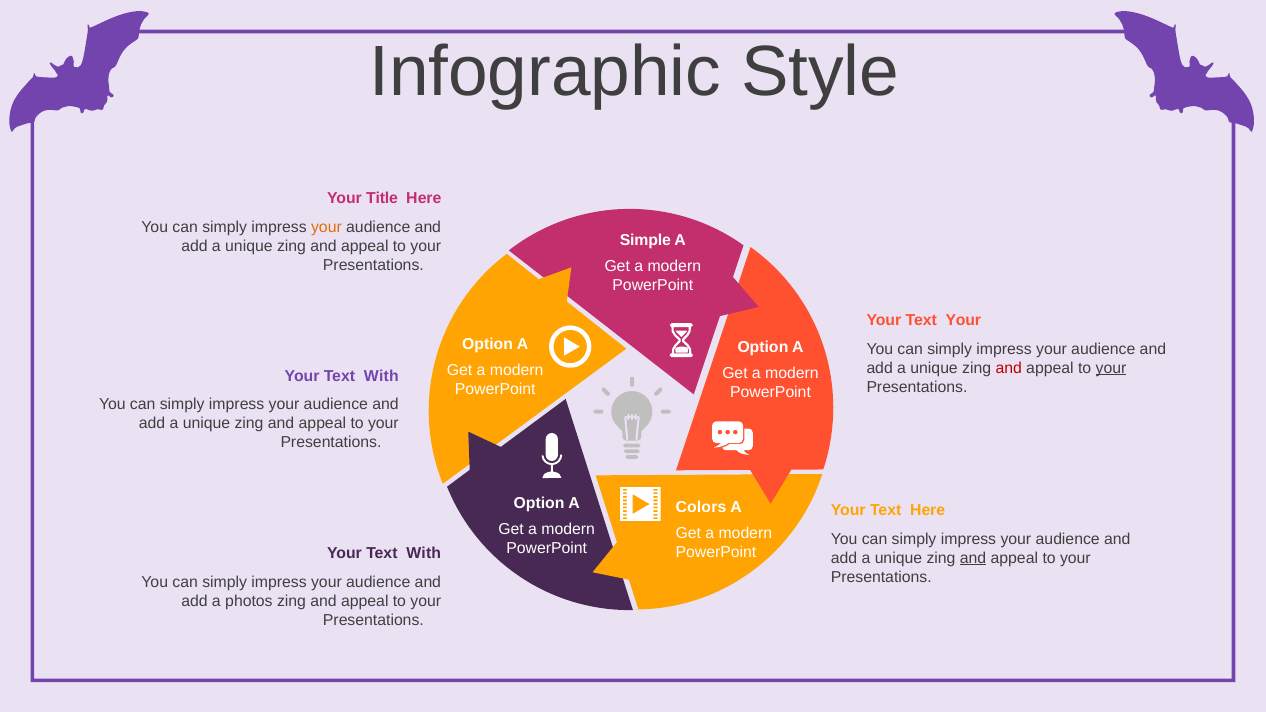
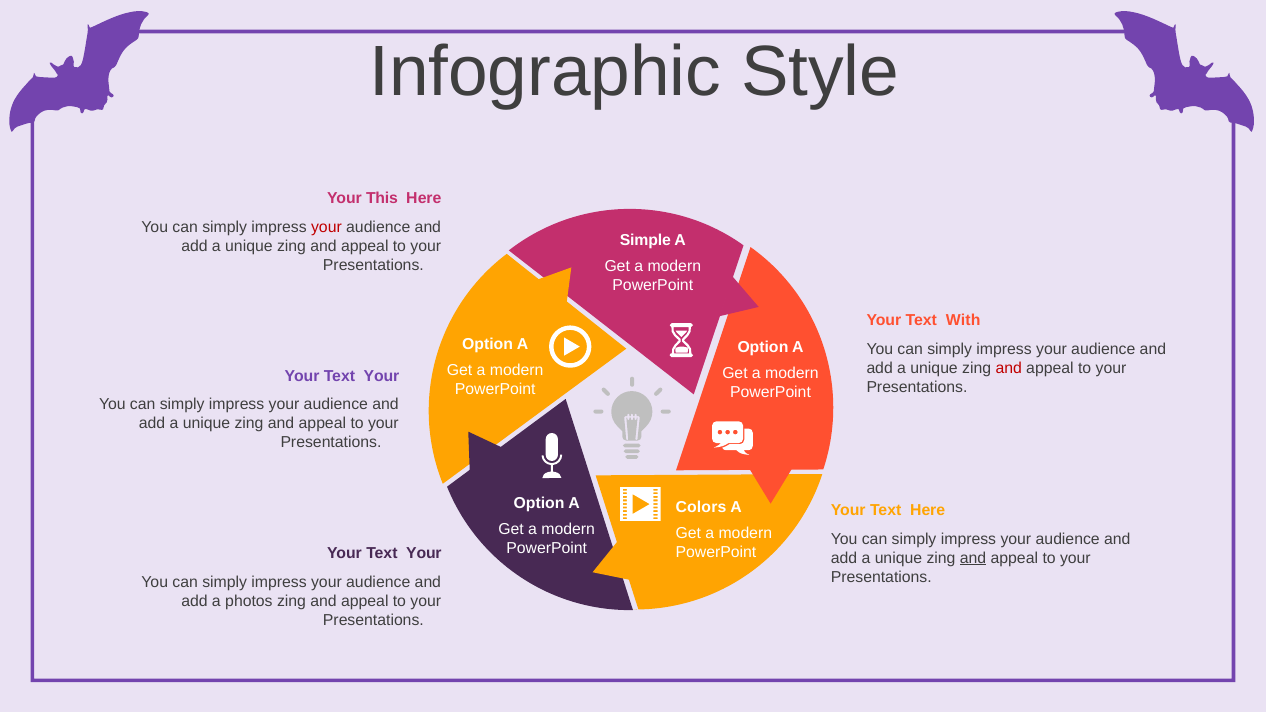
Title: Title -> This
your at (326, 227) colour: orange -> red
Text Your: Your -> With
your at (1111, 368) underline: present -> none
With at (381, 376): With -> Your
With at (424, 553): With -> Your
